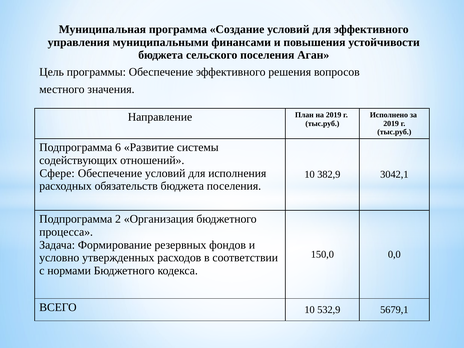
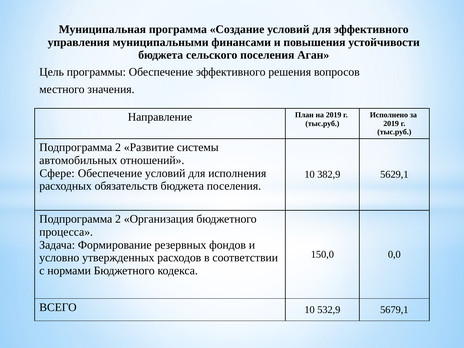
6 at (118, 148): 6 -> 2
содействующих: содействующих -> автомобильных
3042,1: 3042,1 -> 5629,1
